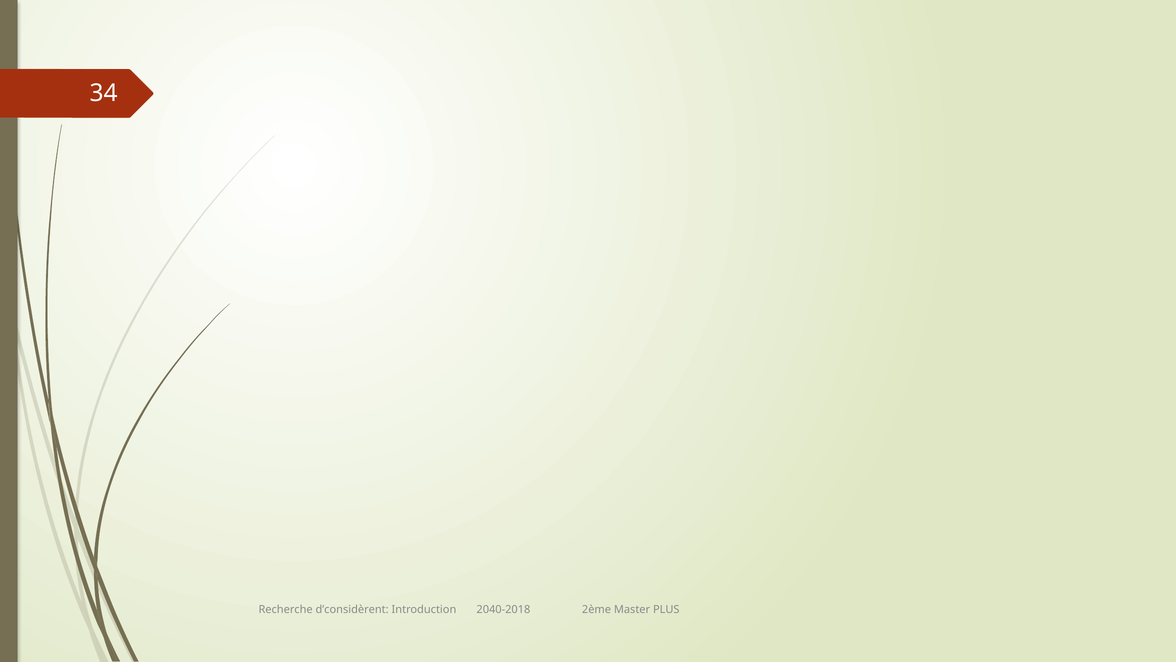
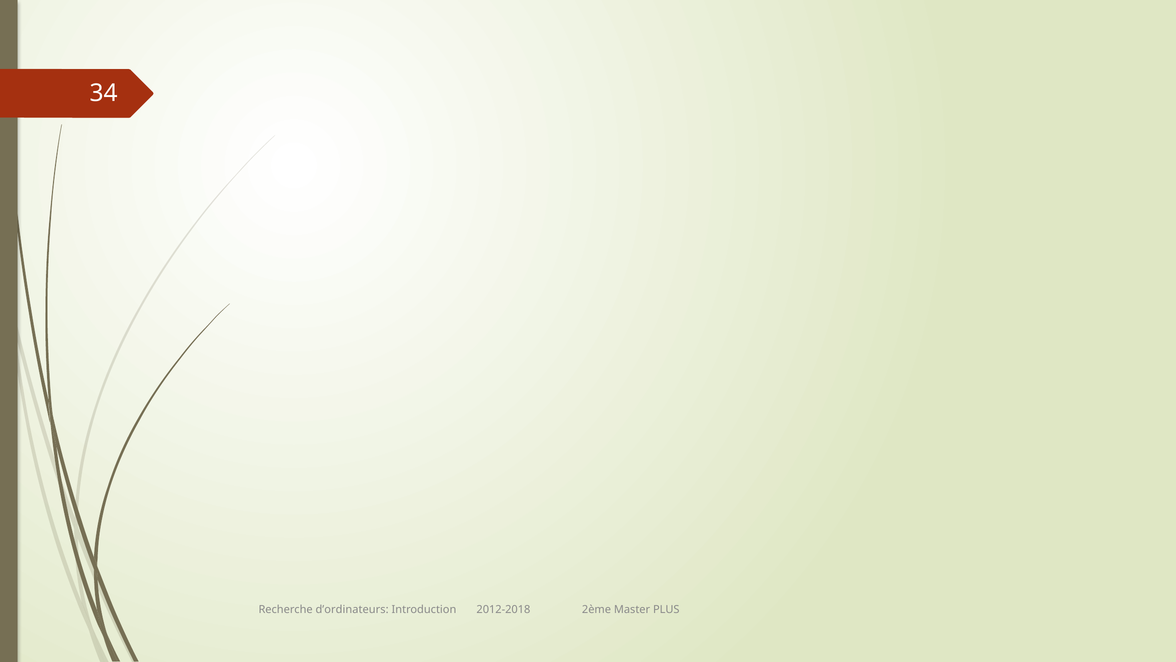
d’considèrent: d’considèrent -> d’ordinateurs
2040-2018: 2040-2018 -> 2012-2018
